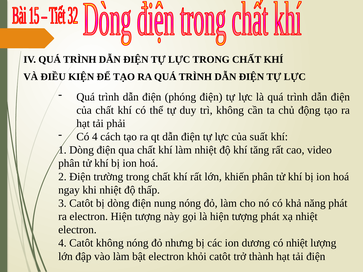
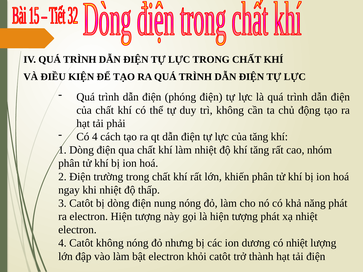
của suất: suất -> tăng
video: video -> nhóm
